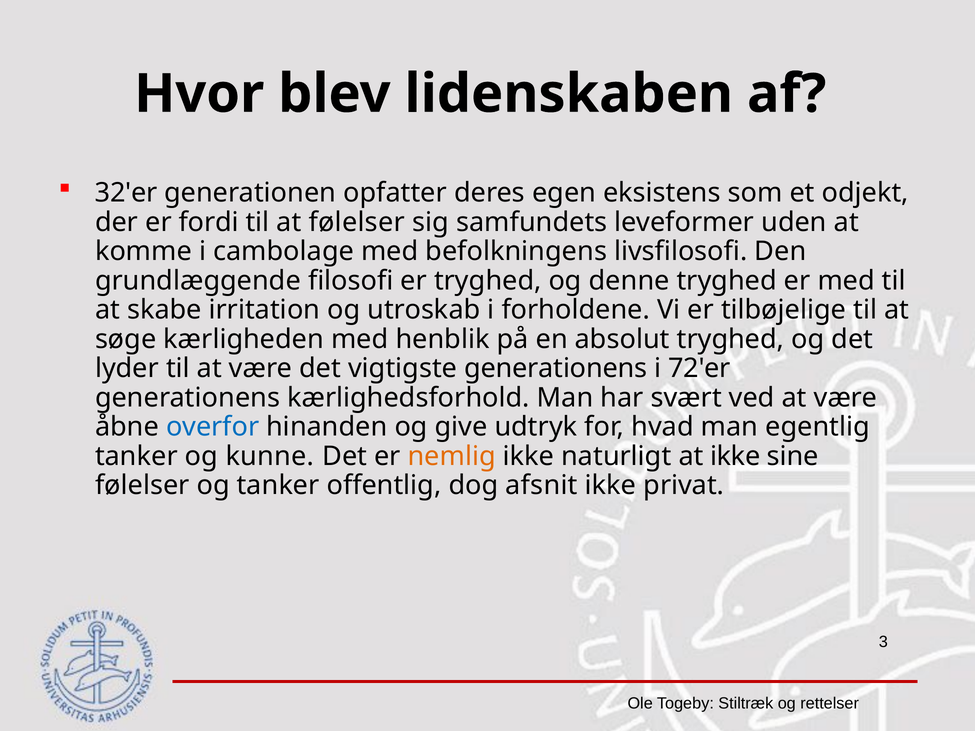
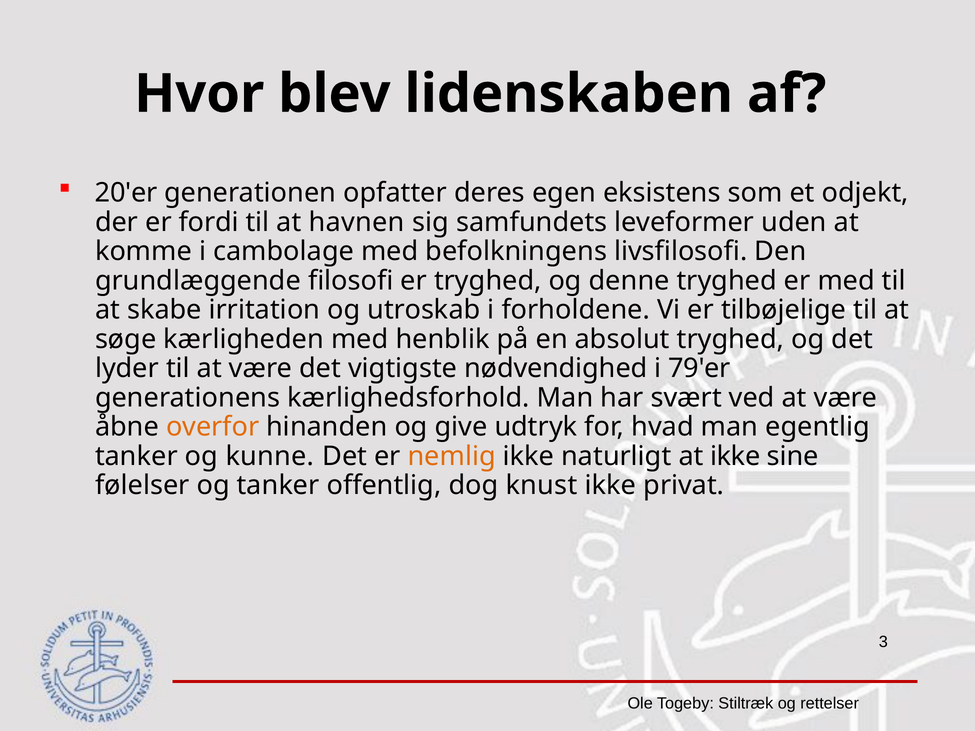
32'er: 32'er -> 20'er
at følelser: følelser -> havnen
vigtigste generationens: generationens -> nødvendighed
72'er: 72'er -> 79'er
overfor colour: blue -> orange
afsnit: afsnit -> knust
